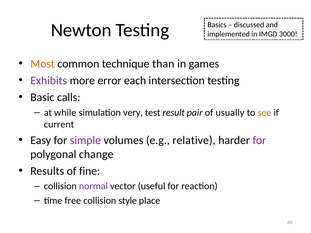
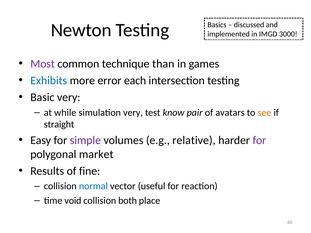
Most colour: orange -> purple
Exhibits colour: purple -> blue
Basic calls: calls -> very
result: result -> know
usually: usually -> avatars
current: current -> straight
change: change -> market
normal colour: purple -> blue
free: free -> void
style: style -> both
